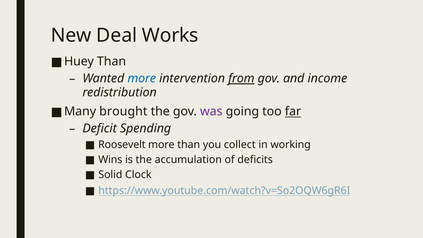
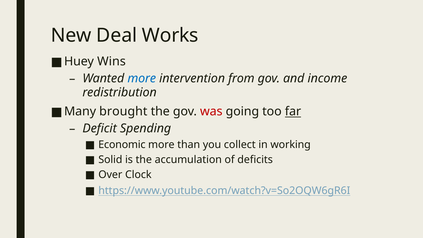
Huey Than: Than -> Wins
from underline: present -> none
was colour: purple -> red
Roosevelt: Roosevelt -> Economic
Wins: Wins -> Solid
Solid: Solid -> Over
